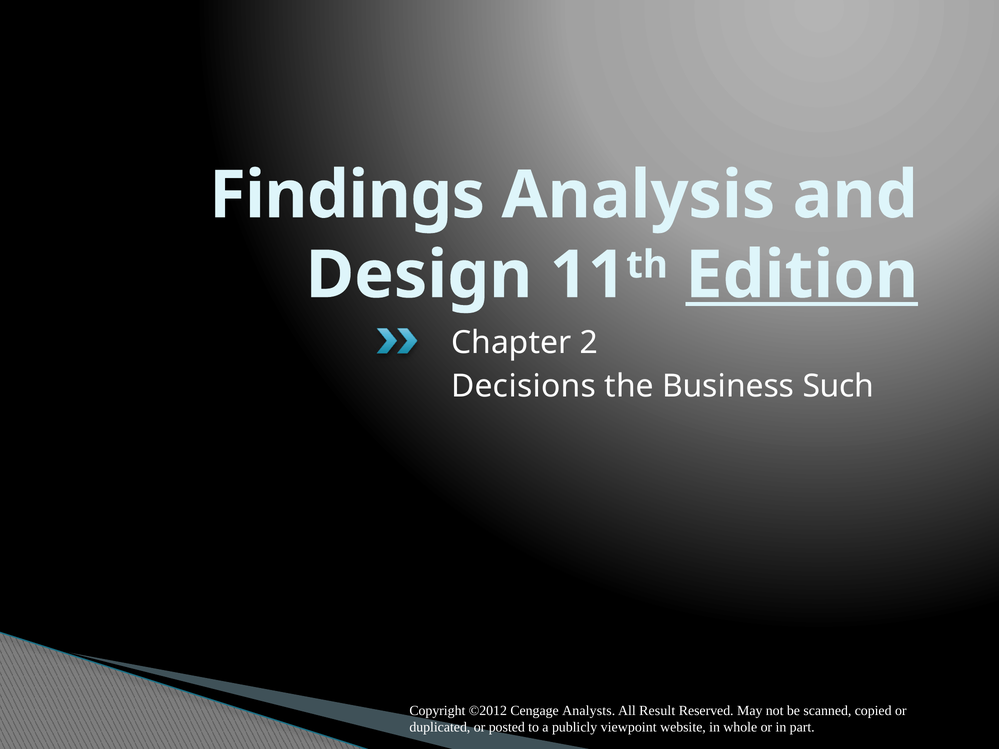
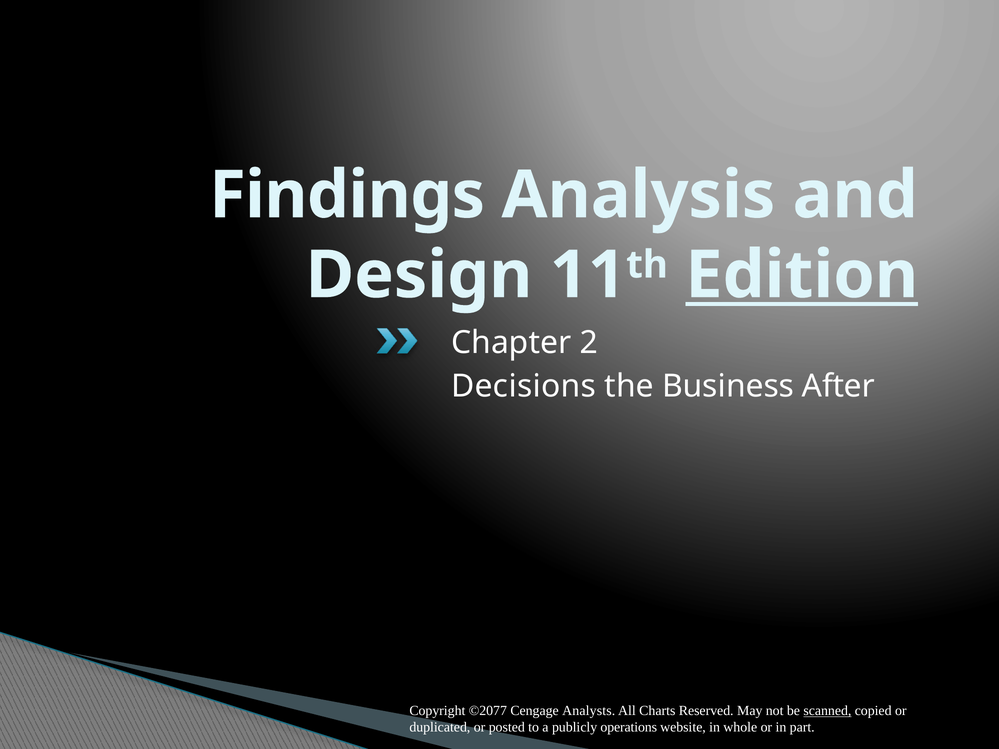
Such: Such -> After
©2012: ©2012 -> ©2077
Result: Result -> Charts
scanned underline: none -> present
viewpoint: viewpoint -> operations
